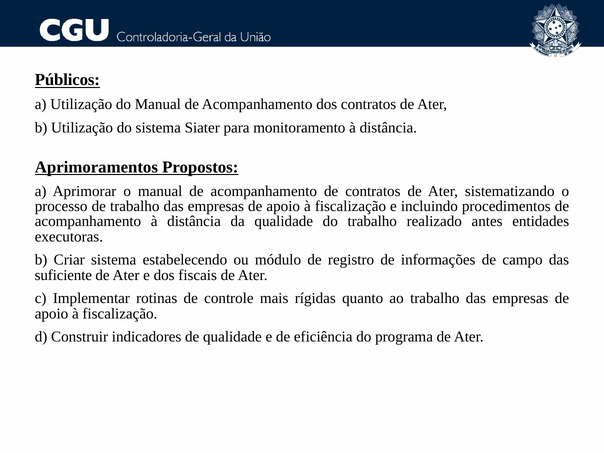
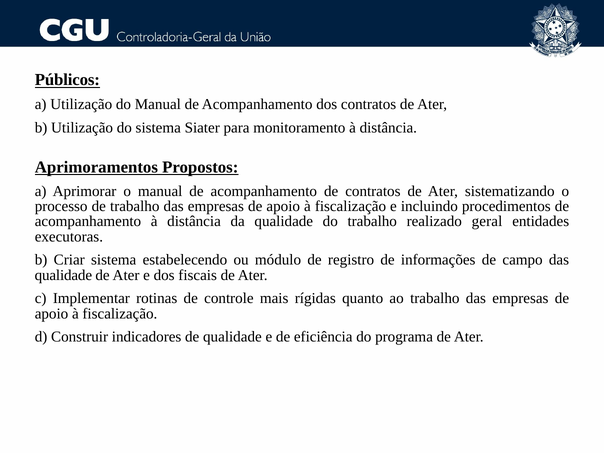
antes: antes -> geral
suficiente at (63, 275): suficiente -> qualidade
